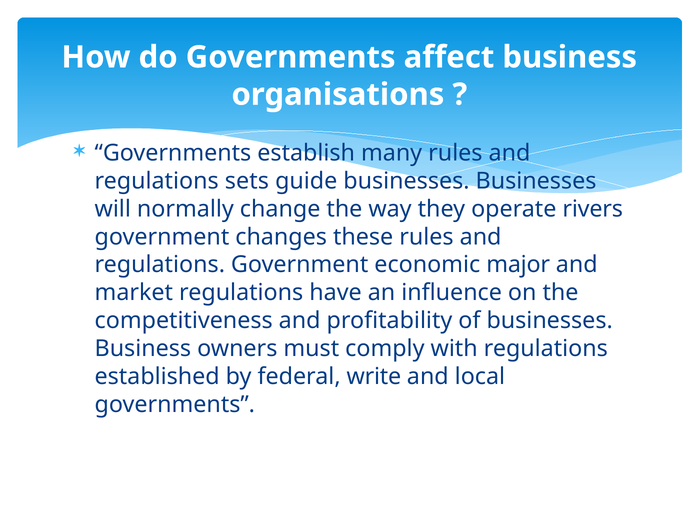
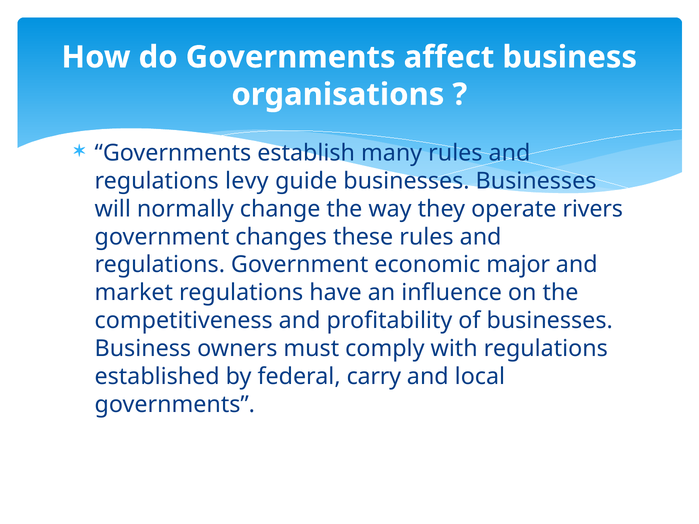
sets: sets -> levy
write: write -> carry
